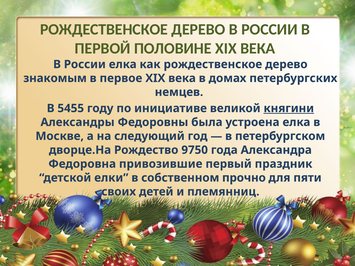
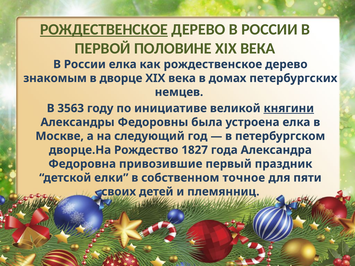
РОЖДЕСТВЕНСКОЕ at (104, 30) underline: none -> present
первое: первое -> дворце
5455: 5455 -> 3563
9750: 9750 -> 1827
прочно: прочно -> точное
